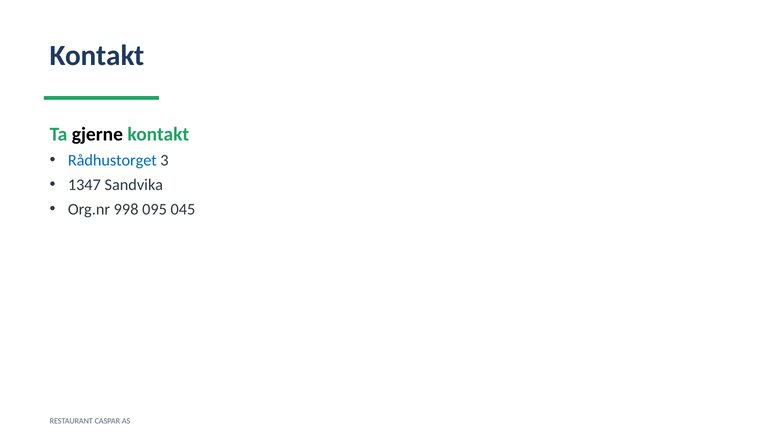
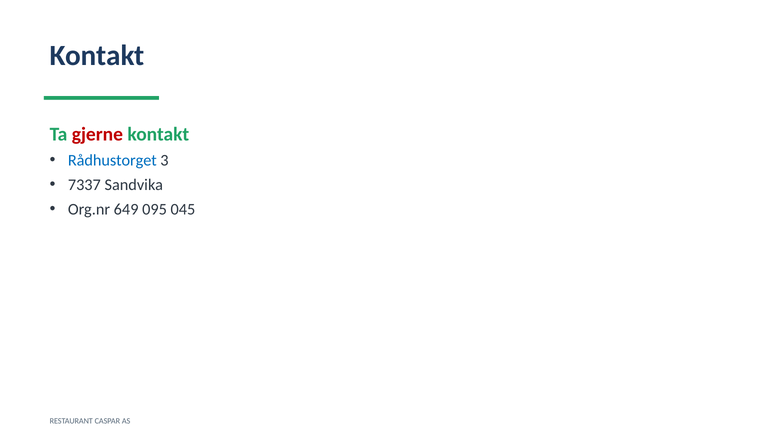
gjerne colour: black -> red
1347: 1347 -> 7337
998: 998 -> 649
